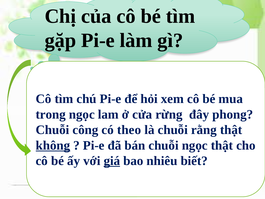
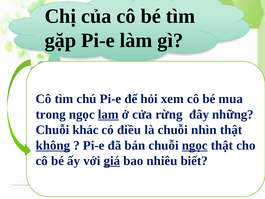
lam underline: none -> present
phong: phong -> những
công: công -> khác
theo: theo -> điều
rằng: rằng -> nhìn
ngọc at (195, 145) underline: none -> present
